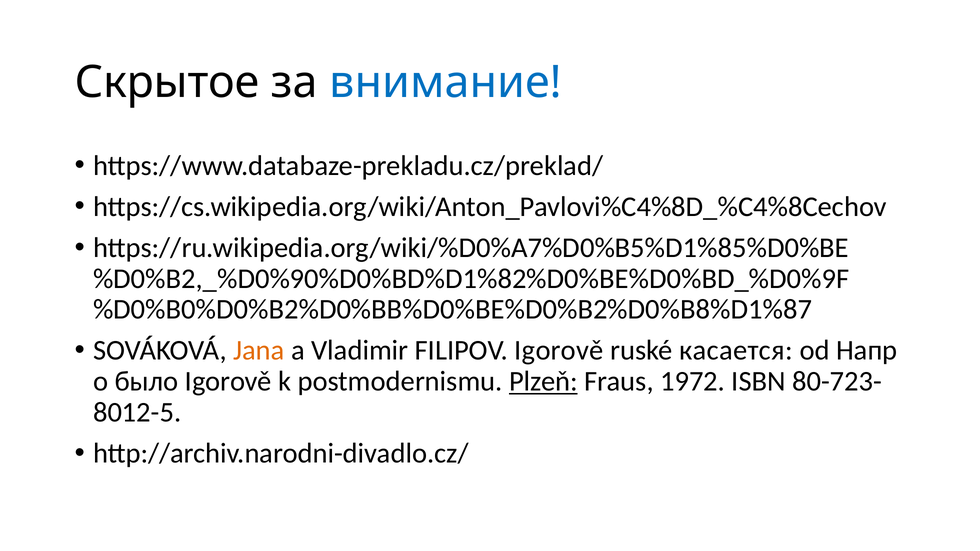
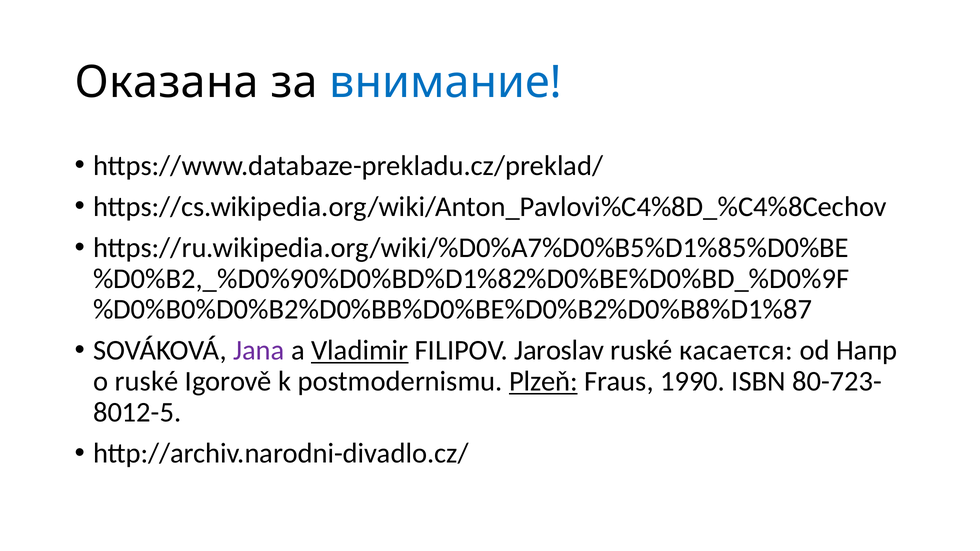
Скрытое: Скрытое -> Оказана
Jana colour: orange -> purple
Vladimir underline: none -> present
FILIPOV Igorově: Igorově -> Jaroslav
o было: было -> ruské
1972: 1972 -> 1990
